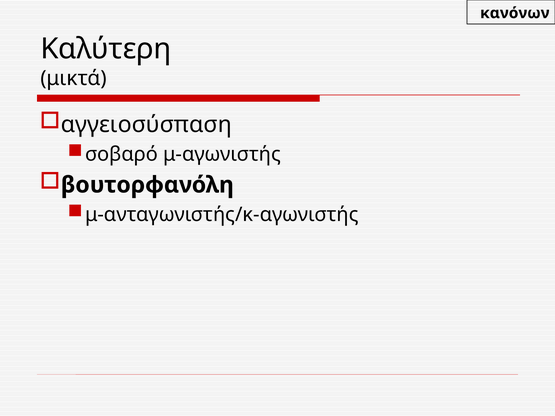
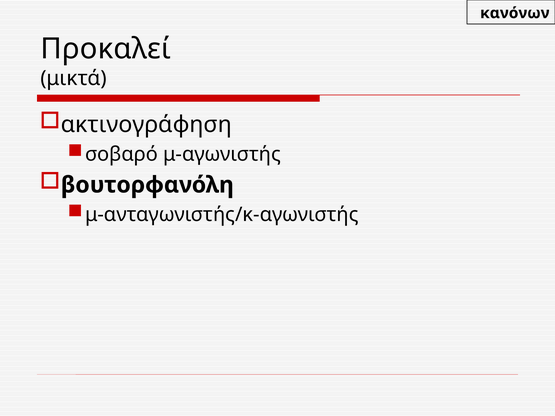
Καλύτερη: Καλύτερη -> Προκαλεί
αγγειοσύσπαση: αγγειοσύσπαση -> ακτινογράφηση
